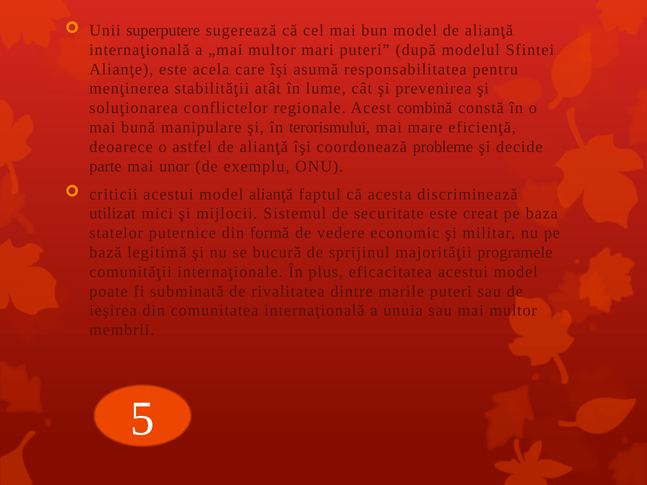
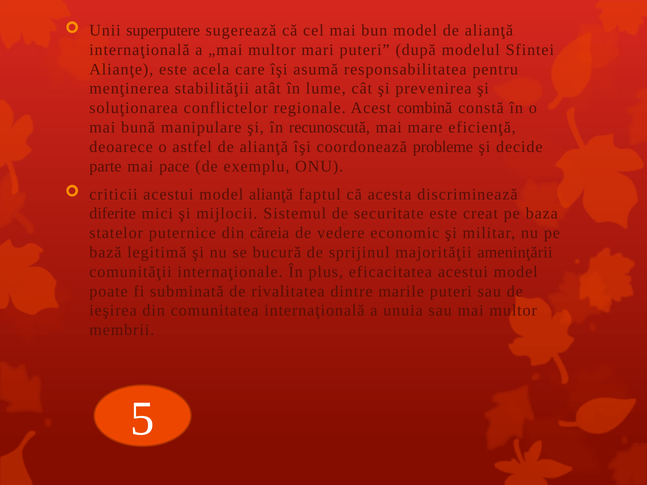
terorismului: terorismului -> recunoscută
unor: unor -> pace
utilizat: utilizat -> diferite
formă: formă -> căreia
programele: programele -> ameninţării
